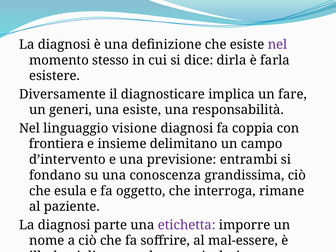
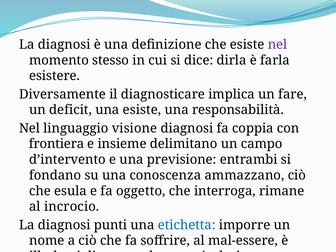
generi: generi -> deficit
grandissima: grandissima -> ammazzano
paziente: paziente -> incrocio
parte: parte -> punti
etichetta colour: purple -> blue
